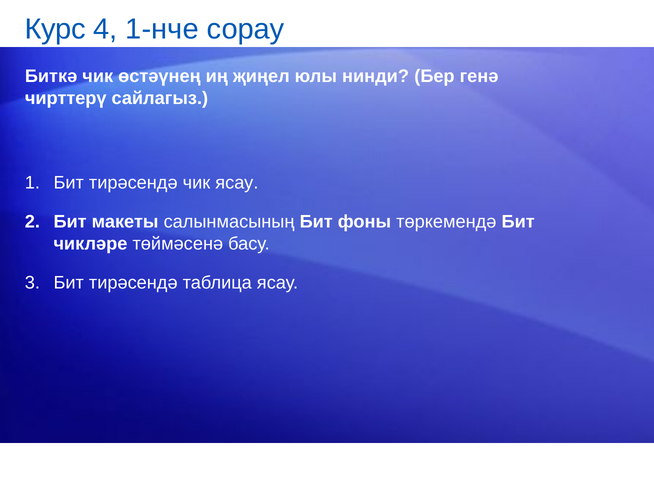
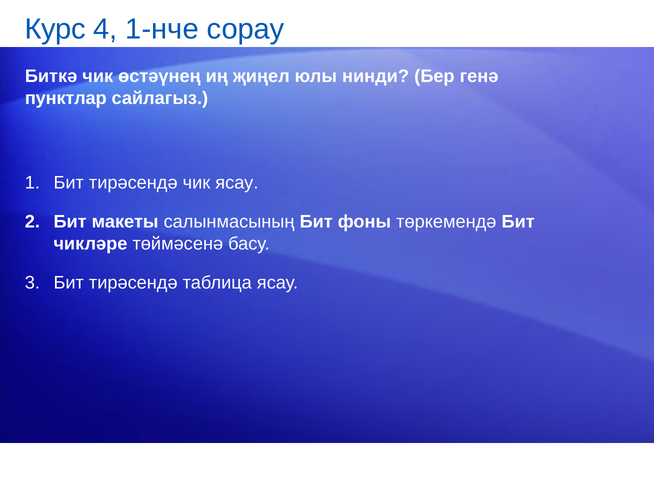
чирттерү: чирттерү -> пунктлар
